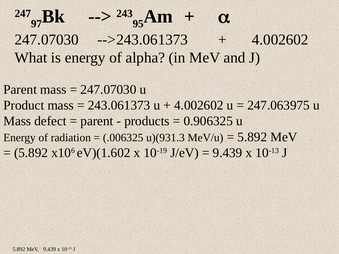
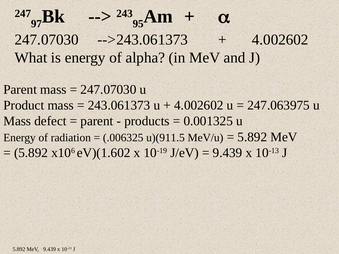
0.906325: 0.906325 -> 0.001325
u)(931.3: u)(931.3 -> u)(911.5
